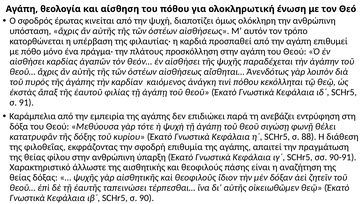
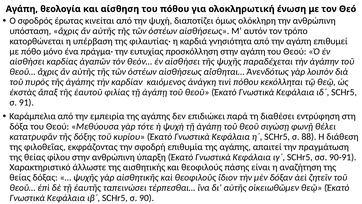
προσπαθεί: προσπαθεί -> γνησιότητα
πλάτους: πλάτους -> ευτυχίας
ανεβάζει: ανεβάζει -> διαθέσει
